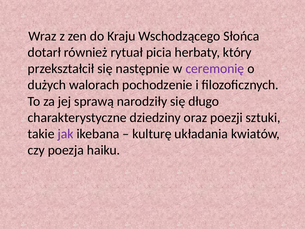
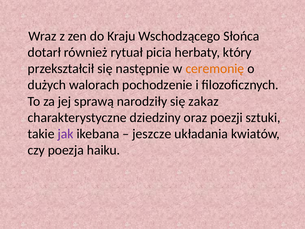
ceremonię colour: purple -> orange
długo: długo -> zakaz
kulturę: kulturę -> jeszcze
